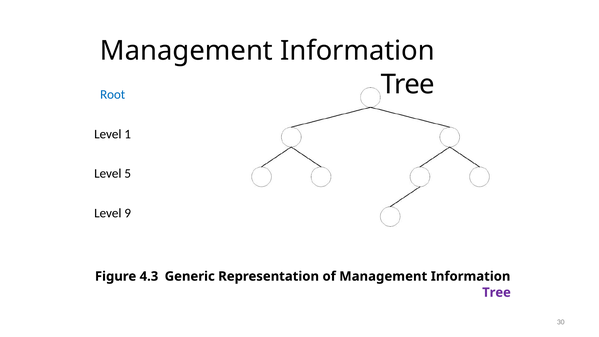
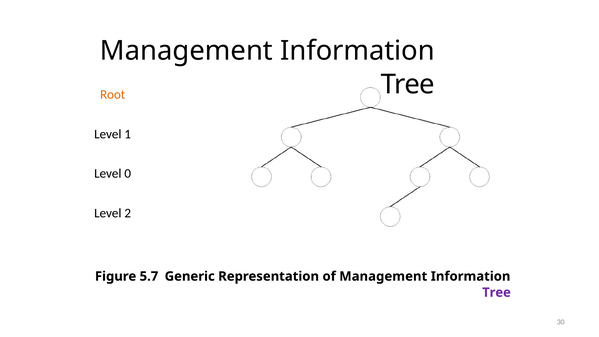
Root colour: blue -> orange
5: 5 -> 0
9: 9 -> 2
4.3: 4.3 -> 5.7
